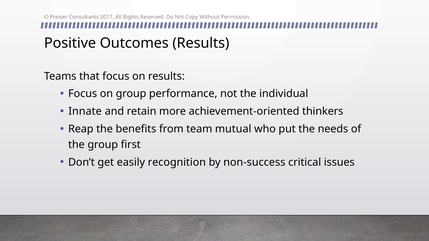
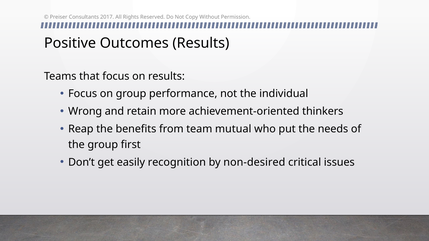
Innate: Innate -> Wrong
non-success: non-success -> non-desired
